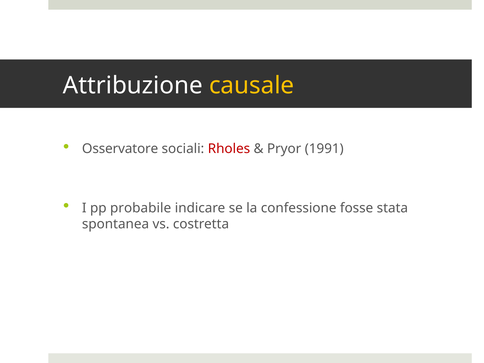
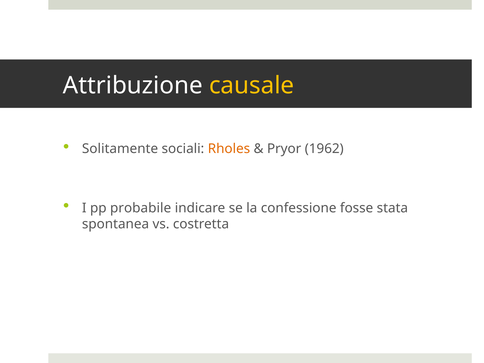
Osservatore: Osservatore -> Solitamente
Rholes colour: red -> orange
1991: 1991 -> 1962
